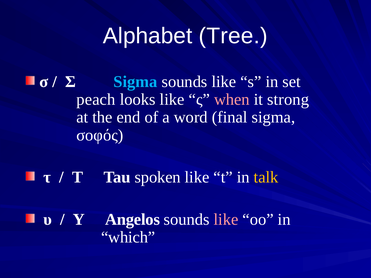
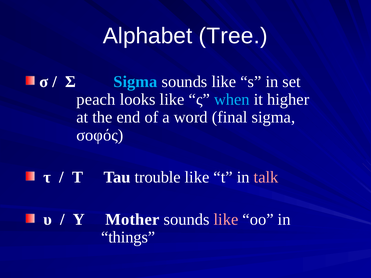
when colour: pink -> light blue
strong: strong -> higher
spoken: spoken -> trouble
talk colour: yellow -> pink
Angelos: Angelos -> Mother
which: which -> things
